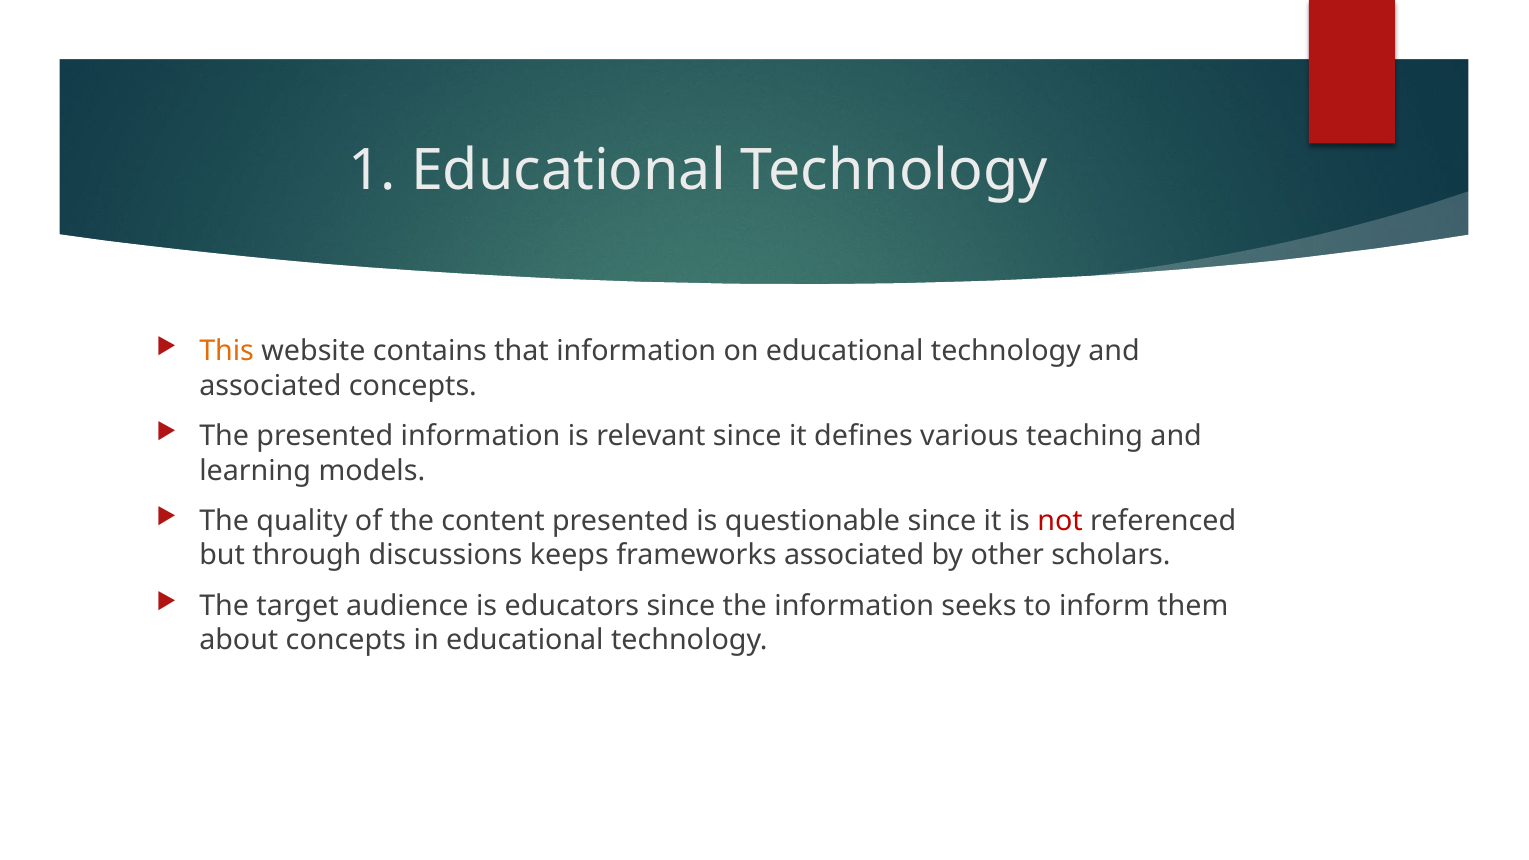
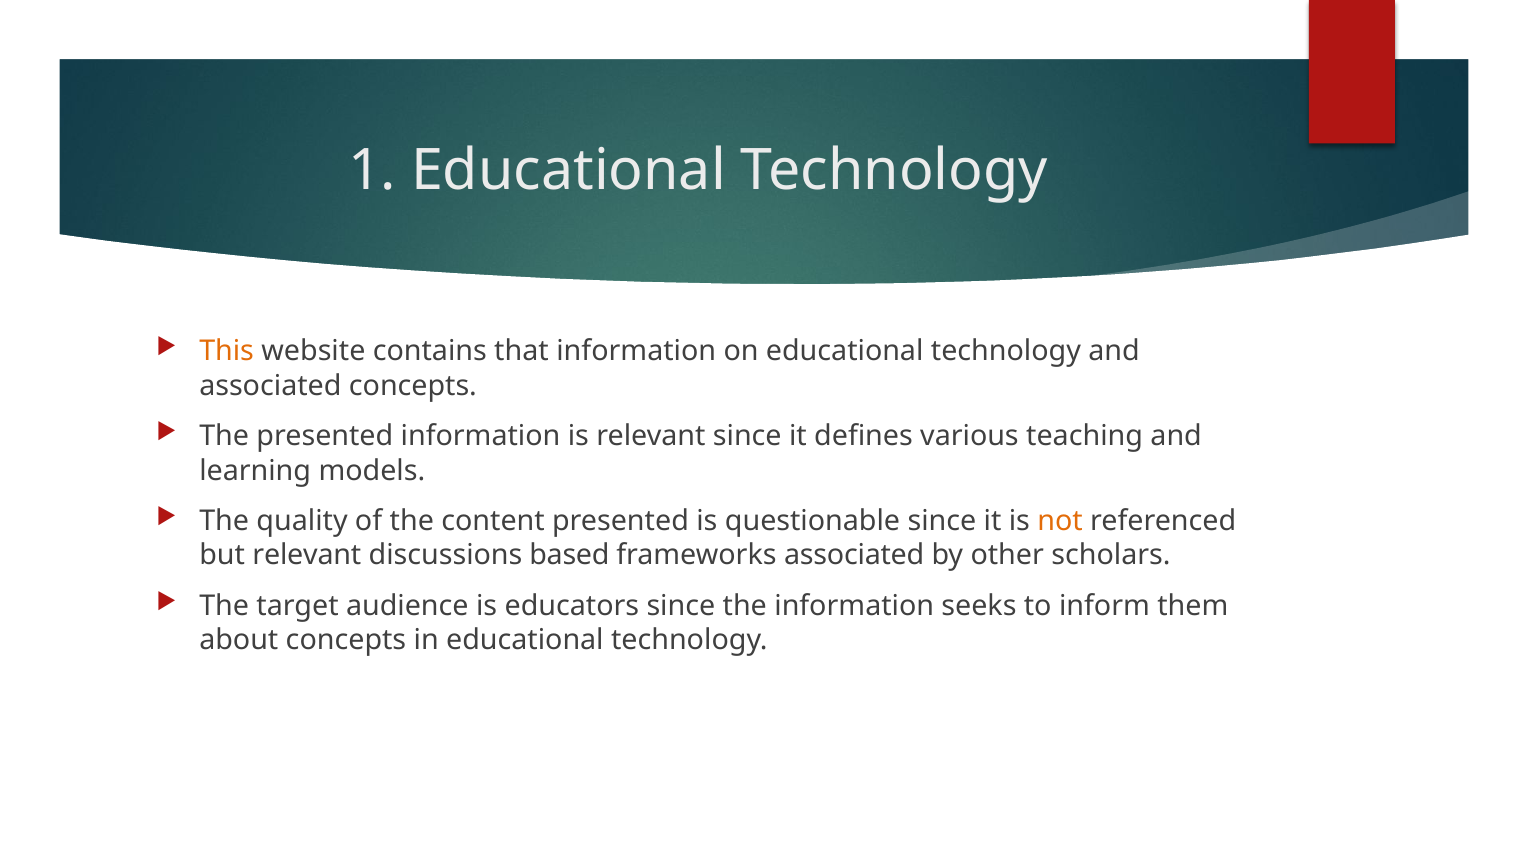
not colour: red -> orange
but through: through -> relevant
keeps: keeps -> based
